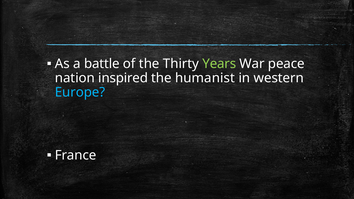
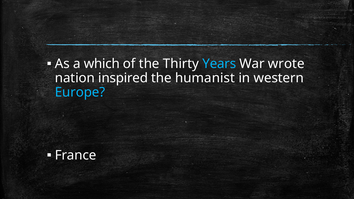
battle: battle -> which
Years colour: light green -> light blue
peace: peace -> wrote
